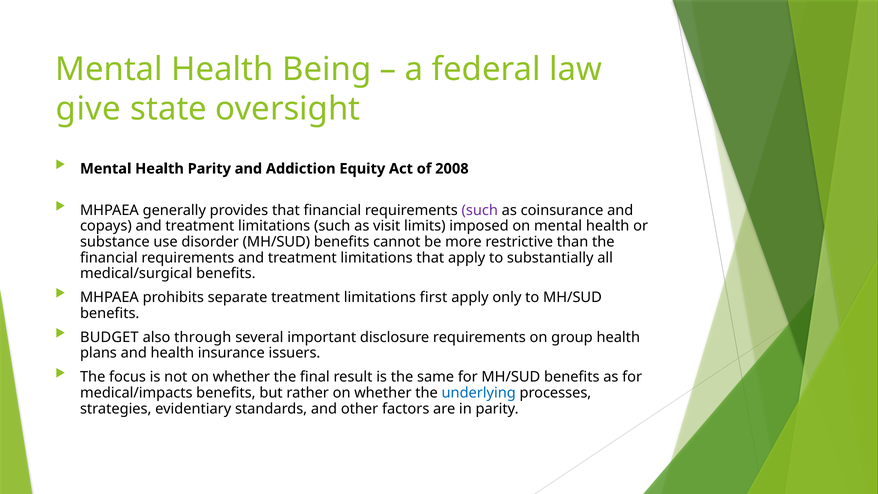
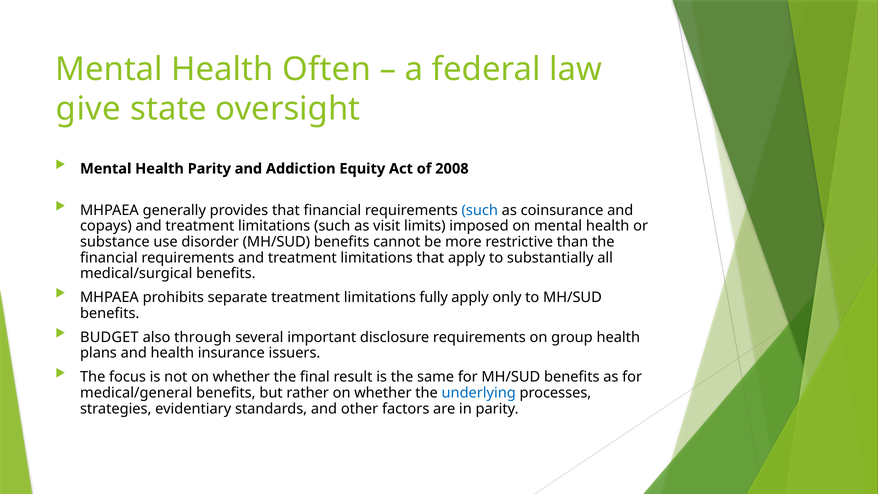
Being: Being -> Often
such at (480, 210) colour: purple -> blue
first: first -> fully
medical/impacts: medical/impacts -> medical/general
